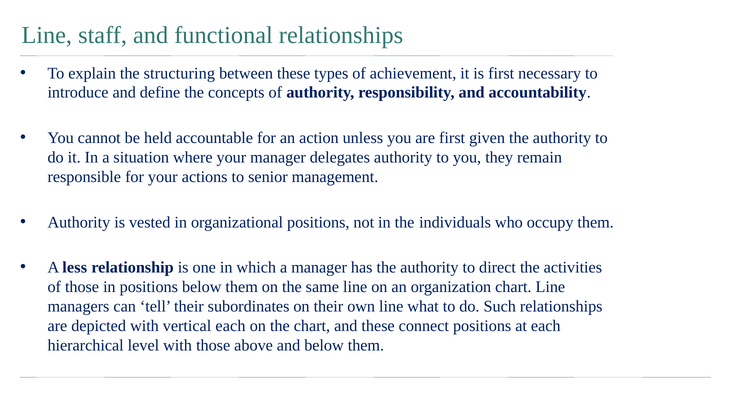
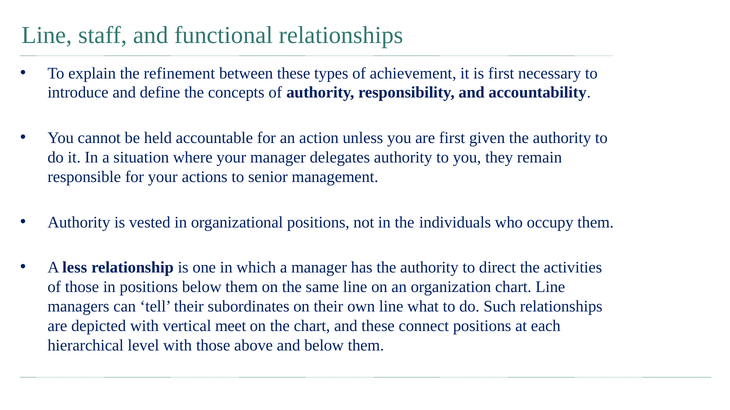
structuring: structuring -> refinement
vertical each: each -> meet
